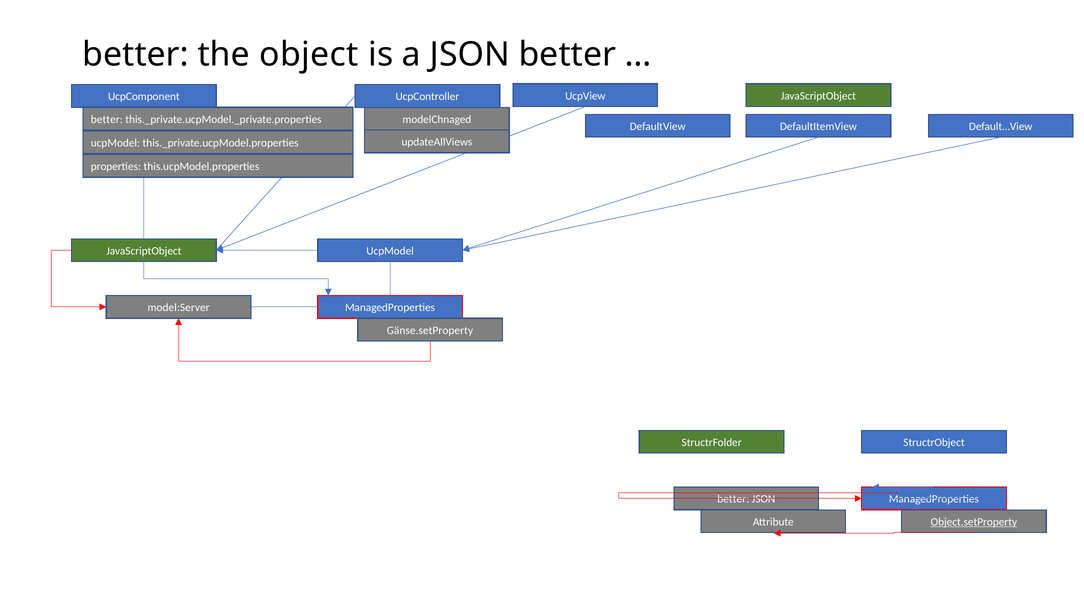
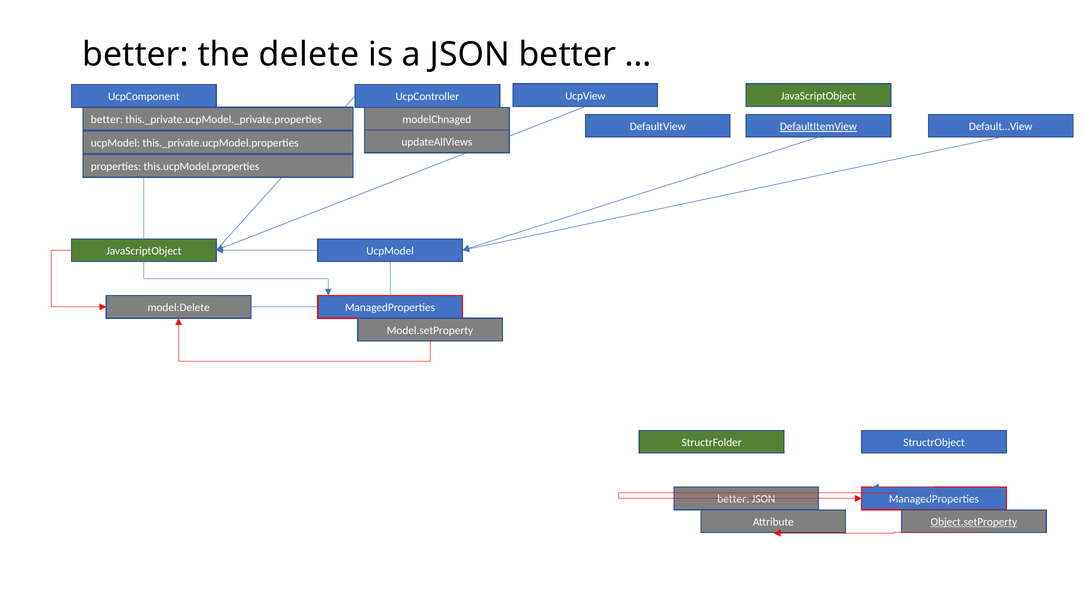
object: object -> delete
DefaultItemView underline: none -> present
model:Server: model:Server -> model:Delete
Gänse.setProperty: Gänse.setProperty -> Model.setProperty
